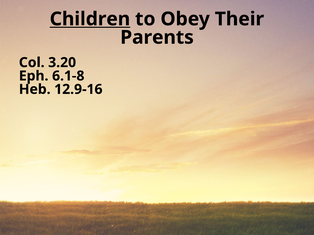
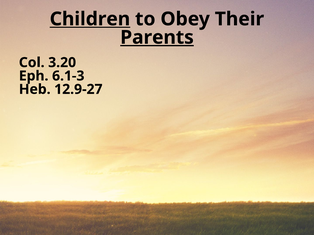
Parents underline: none -> present
6.1-8: 6.1-8 -> 6.1-3
12.9-16: 12.9-16 -> 12.9-27
